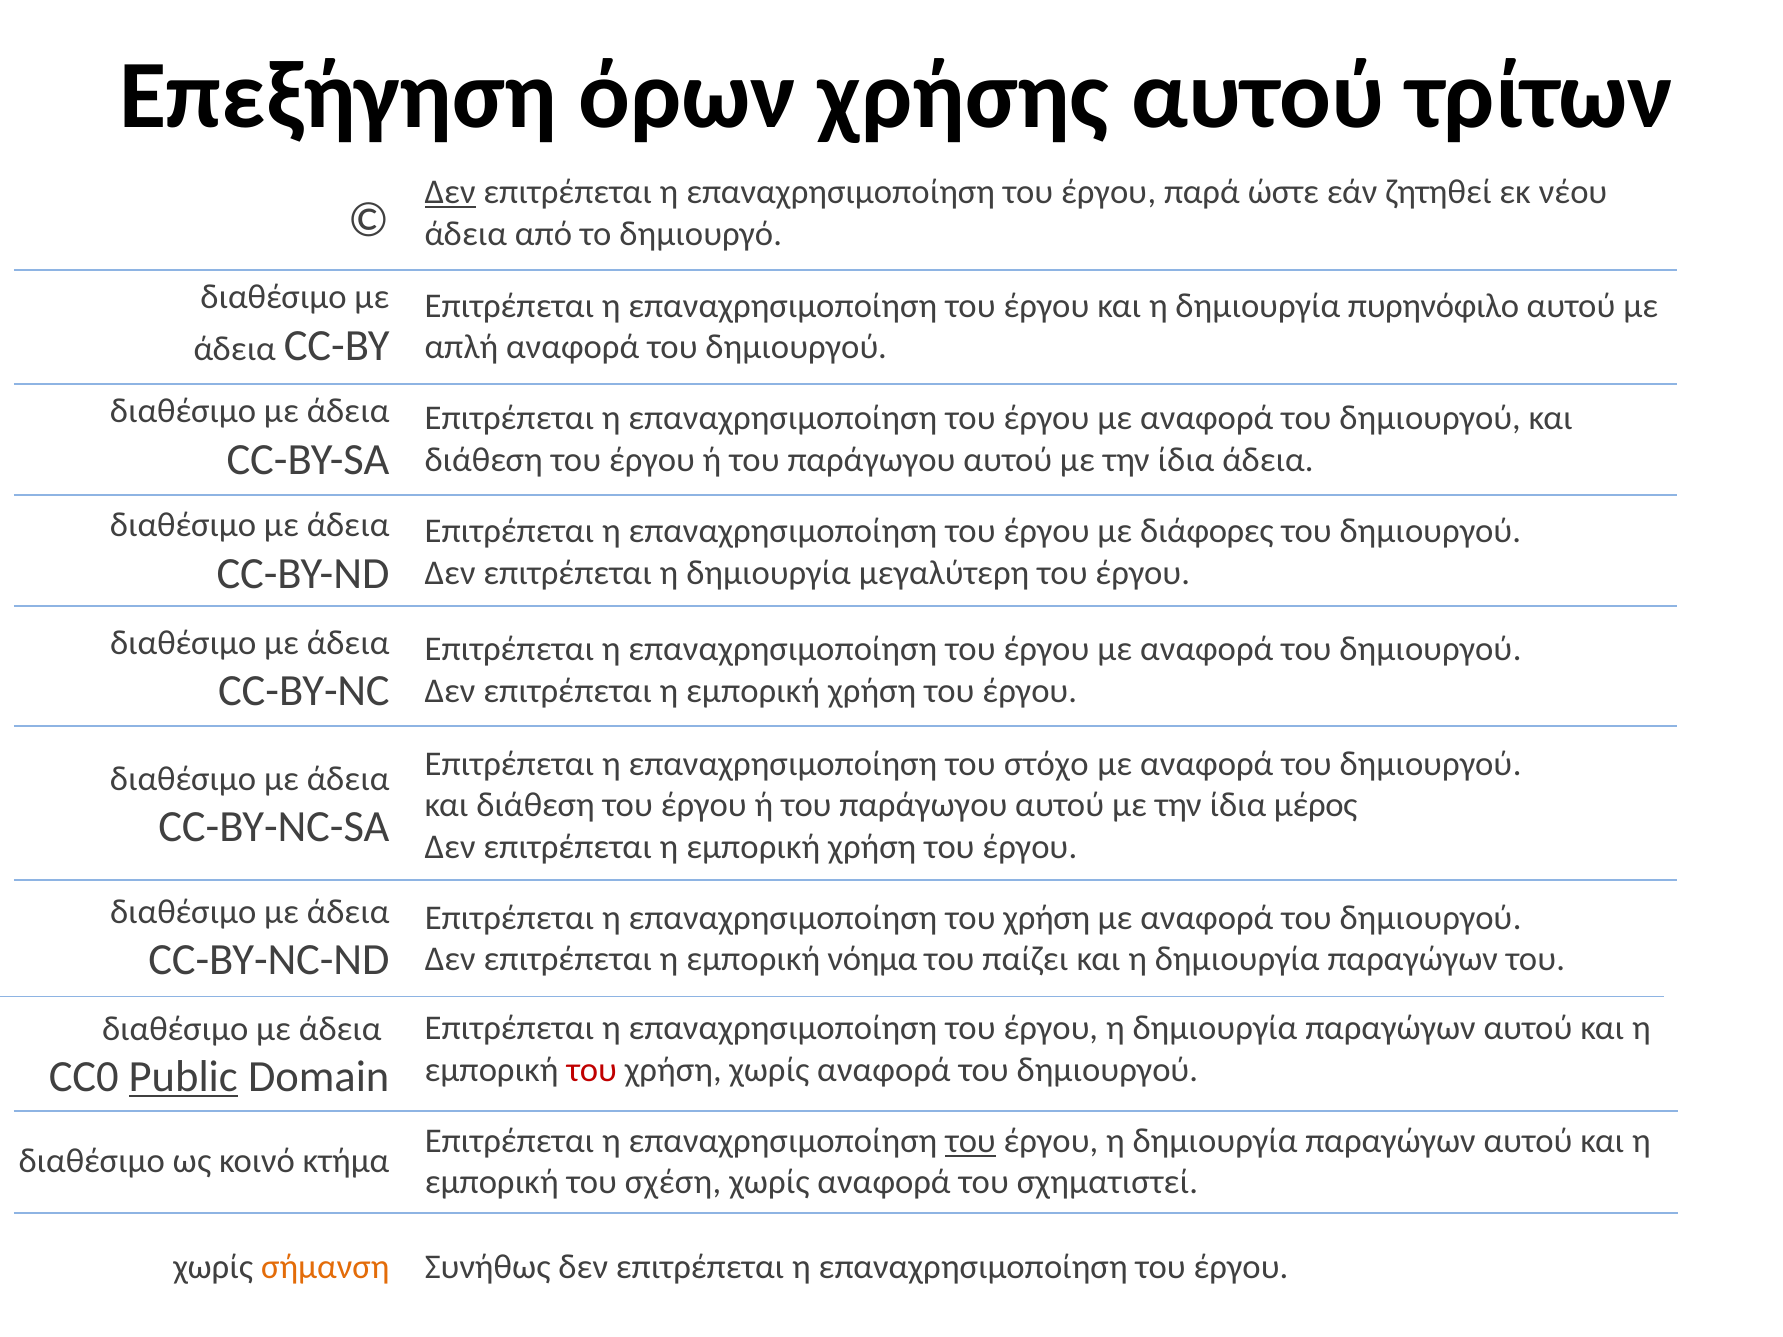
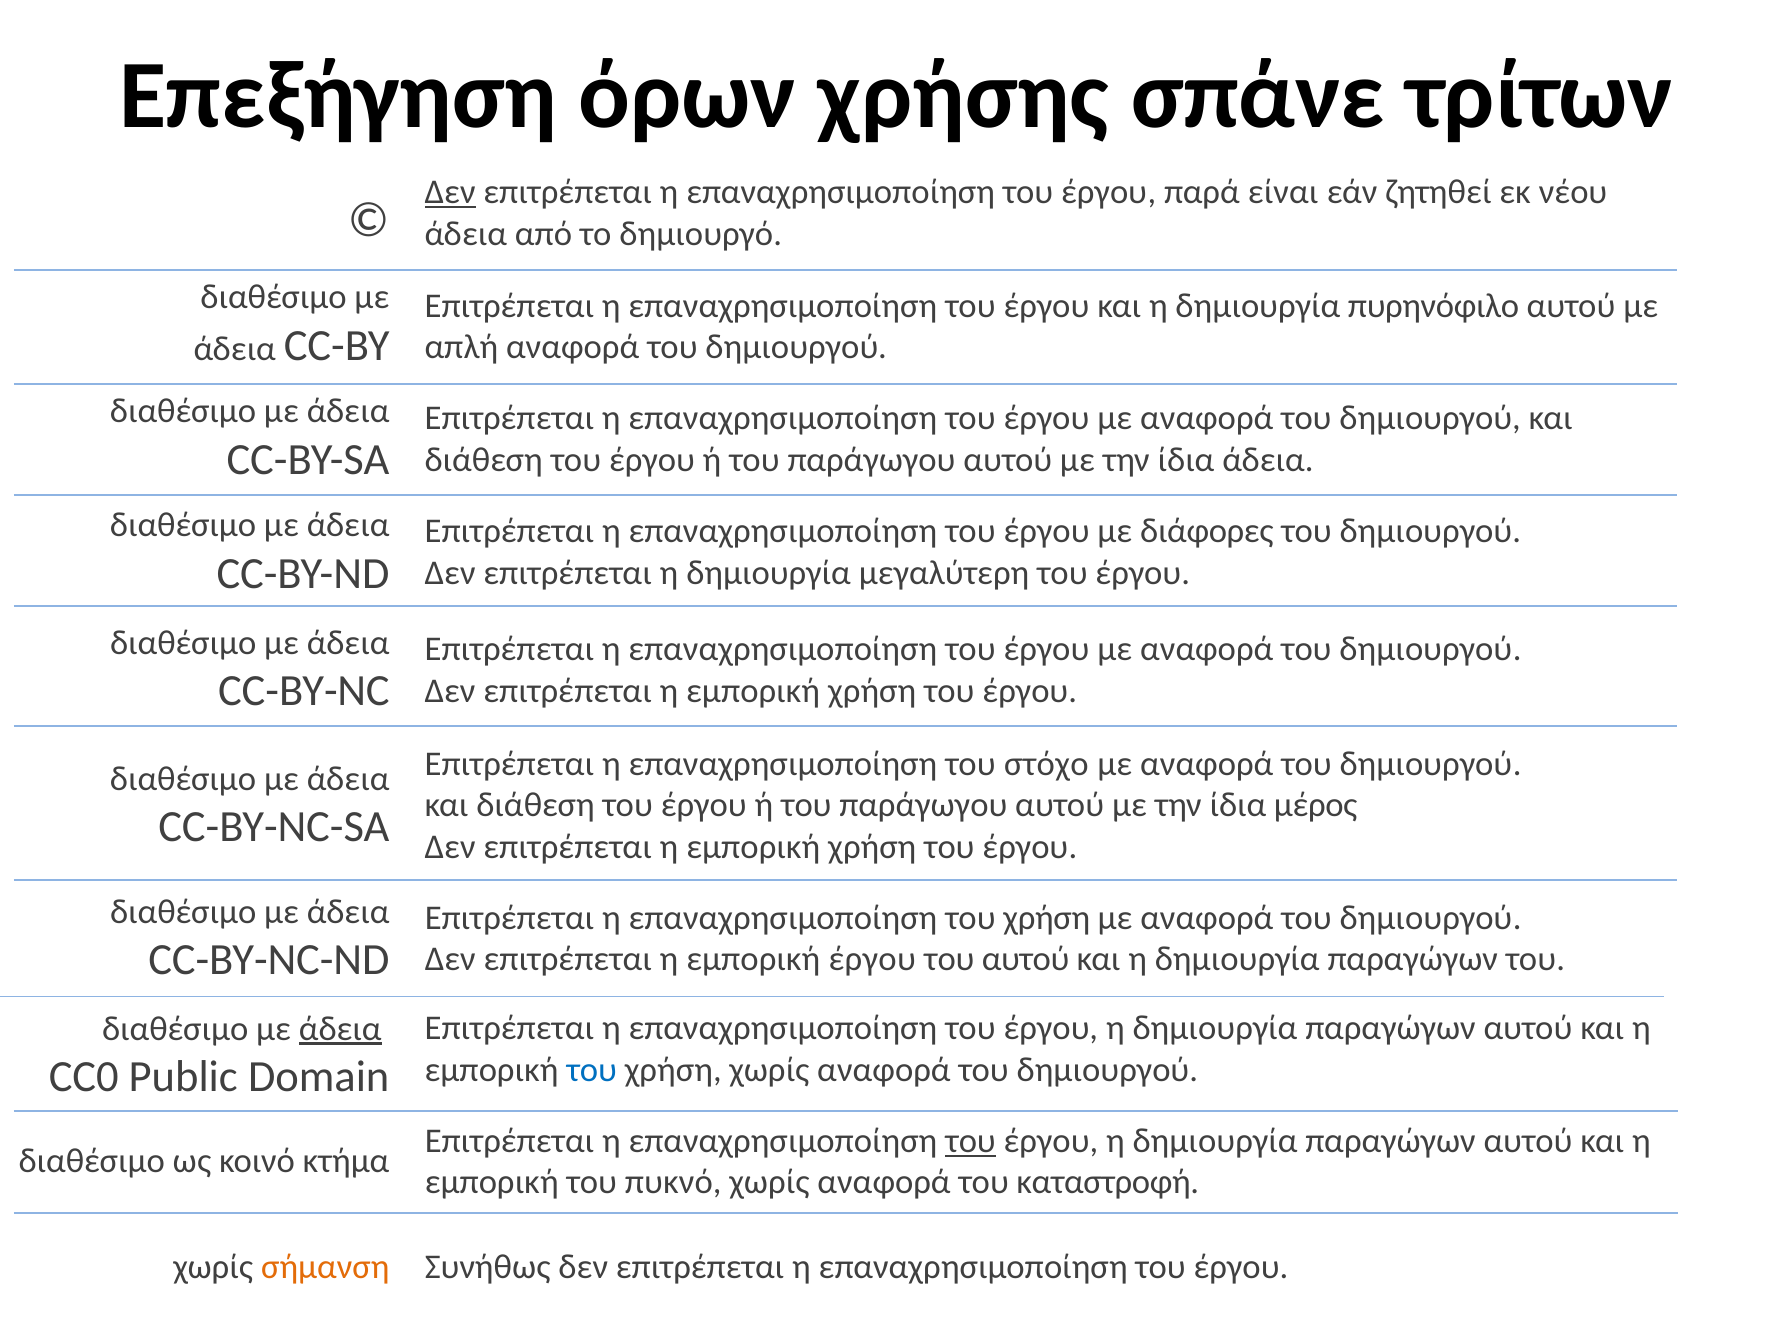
χρήσης αυτού: αυτού -> σπάνε
ώστε: ώστε -> είναι
εμπορική νόημα: νόημα -> έργου
του παίζει: παίζει -> αυτού
άδεια at (340, 1029) underline: none -> present
του at (592, 1070) colour: red -> blue
Public underline: present -> none
σχέση: σχέση -> πυκνό
σχηματιστεί: σχηματιστεί -> καταστροφή
